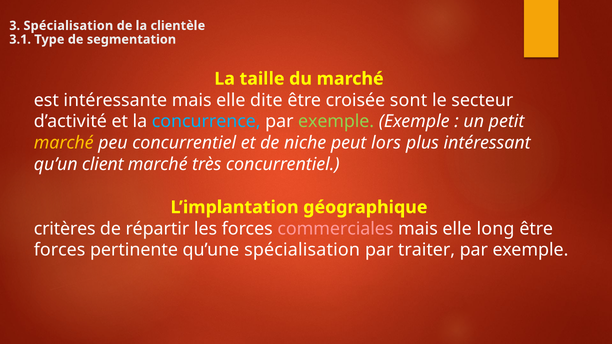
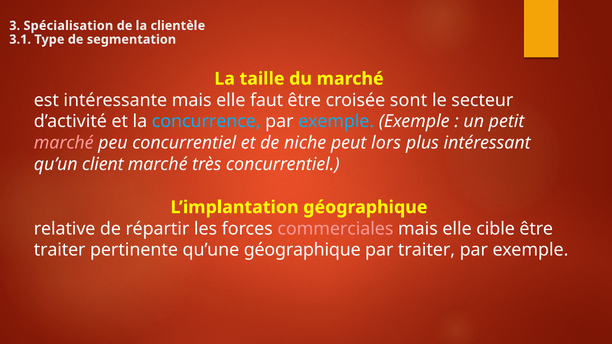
dite: dite -> faut
exemple at (336, 122) colour: light green -> light blue
marché at (64, 143) colour: yellow -> pink
critères: critères -> relative
long: long -> cible
forces at (60, 250): forces -> traiter
qu’une spécialisation: spécialisation -> géographique
